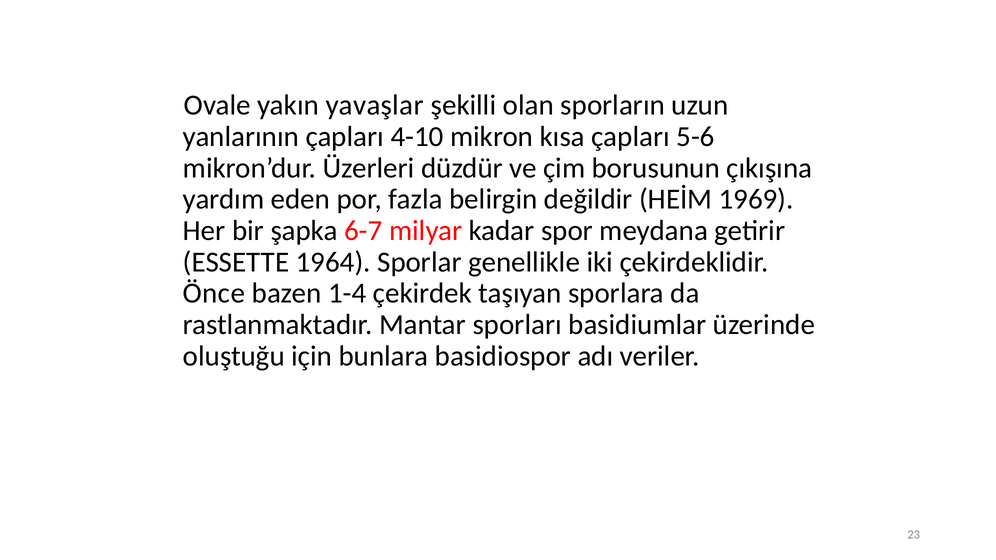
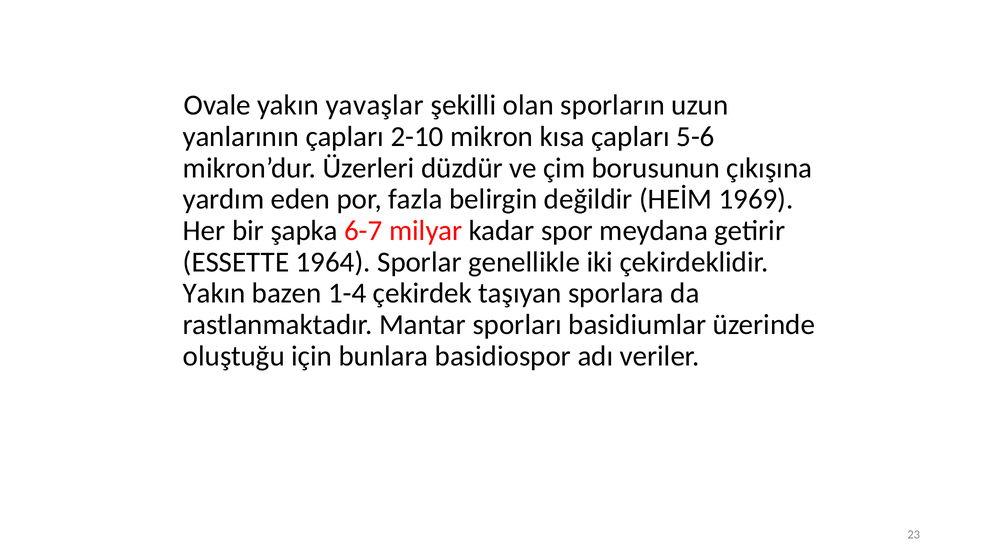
4-10: 4-10 -> 2-10
Önce at (214, 294): Önce -> Yakın
